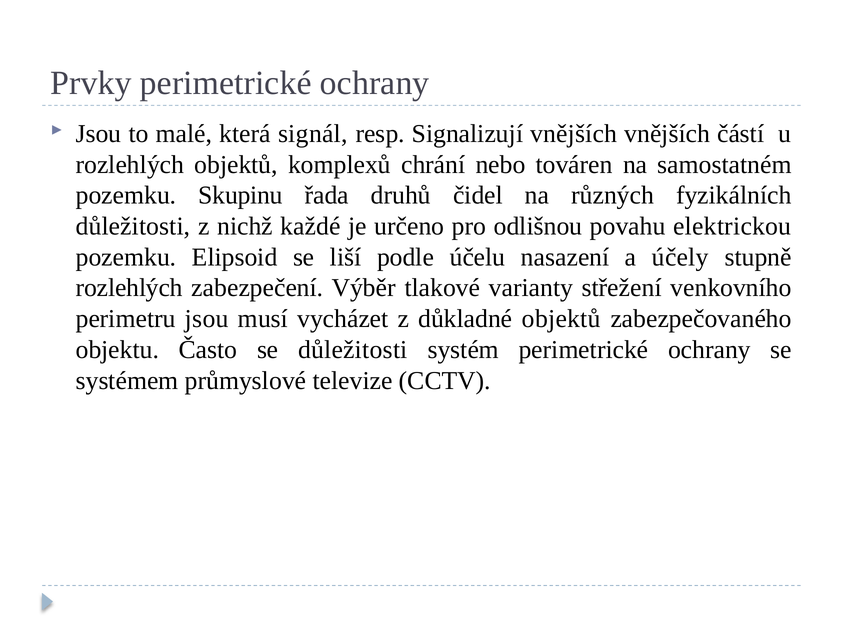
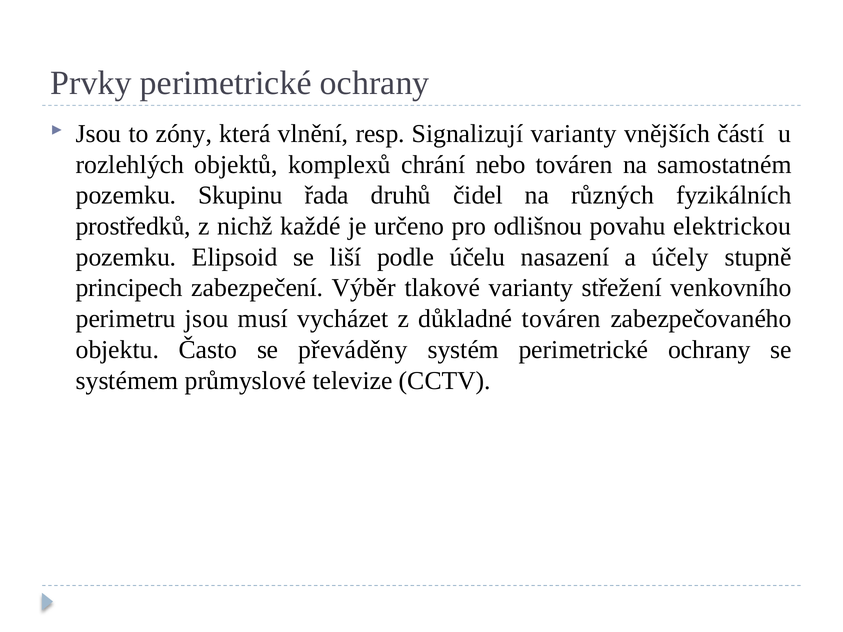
malé: malé -> zóny
signál: signál -> vlnění
Signalizují vnějších: vnějších -> varianty
důležitosti at (133, 226): důležitosti -> prostředků
rozlehlých at (129, 288): rozlehlých -> principech
důkladné objektů: objektů -> továren
se důležitosti: důležitosti -> převáděny
